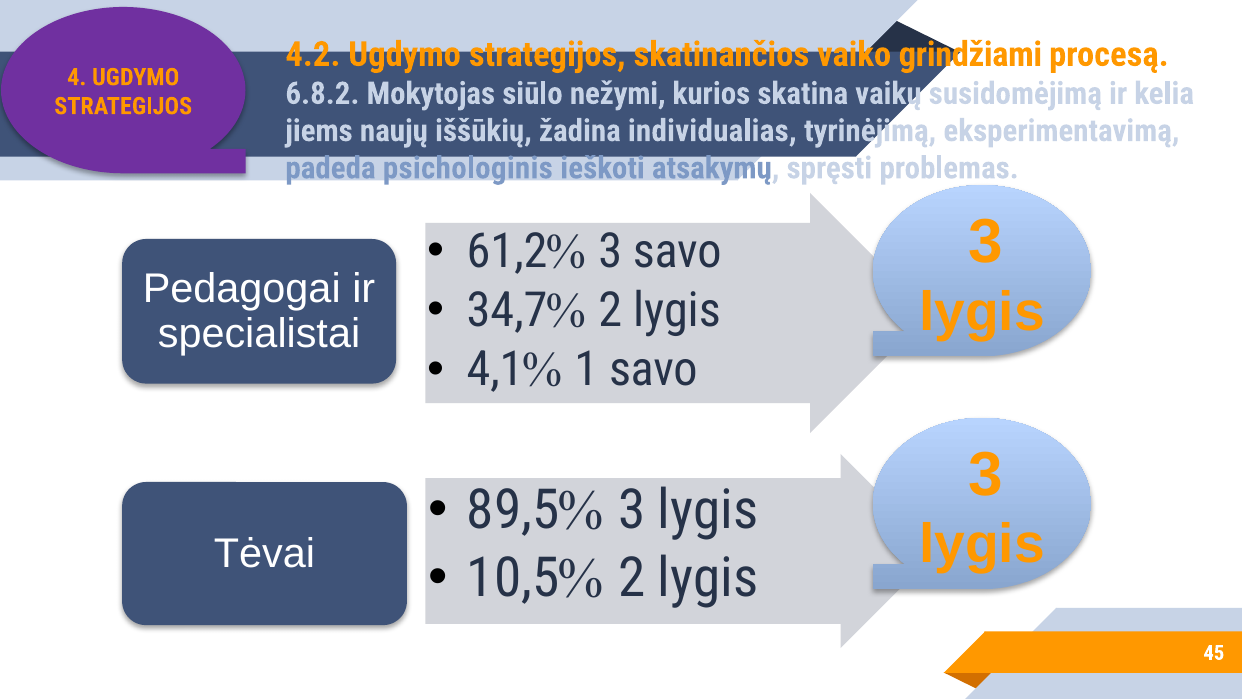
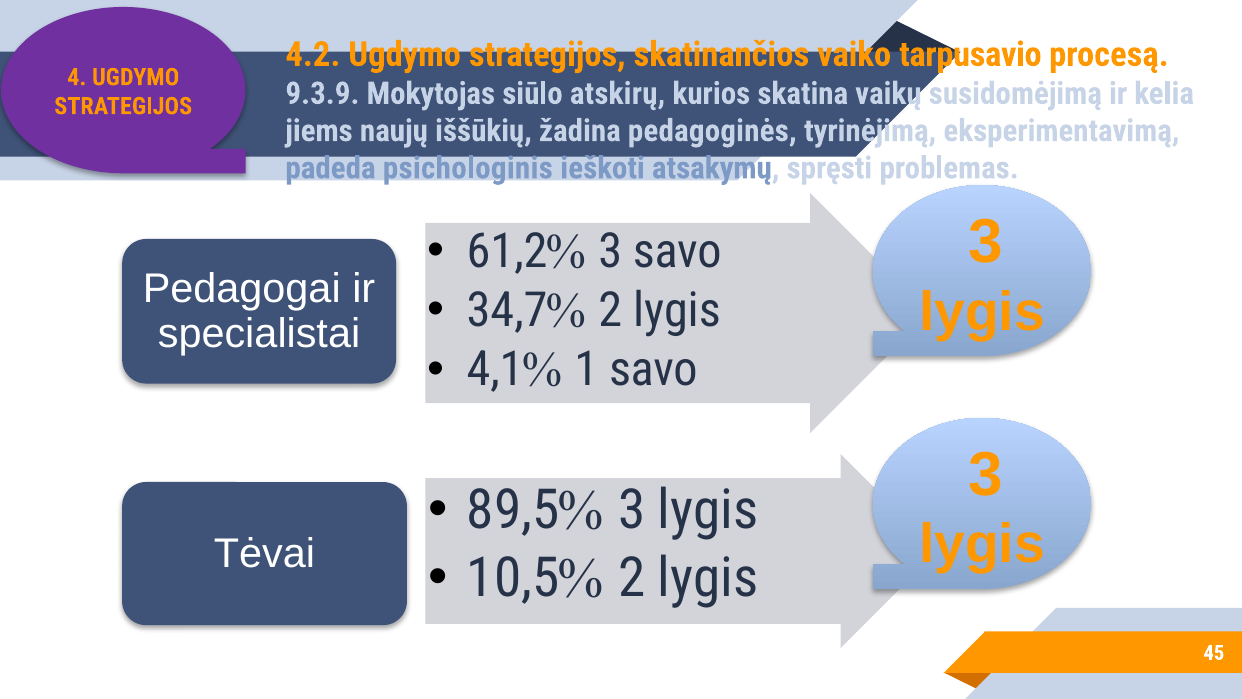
grindžiami: grindžiami -> tarpusavio
6.8.2: 6.8.2 -> 9.3.9
nežymi: nežymi -> atskirų
individualias: individualias -> pedagoginės
